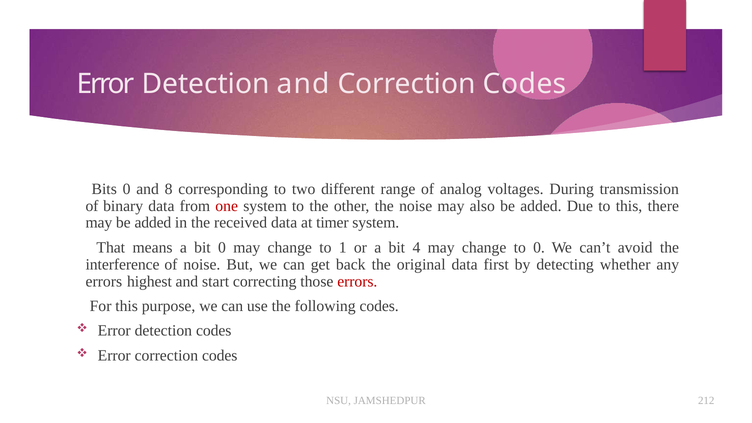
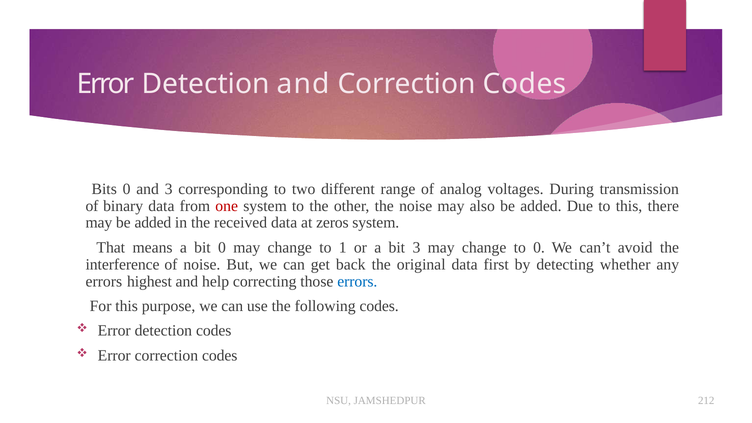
and 8: 8 -> 3
timer: timer -> zeros
bit 4: 4 -> 3
start: start -> help
errors at (357, 281) colour: red -> blue
